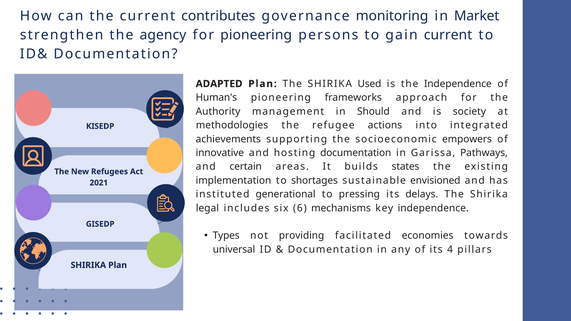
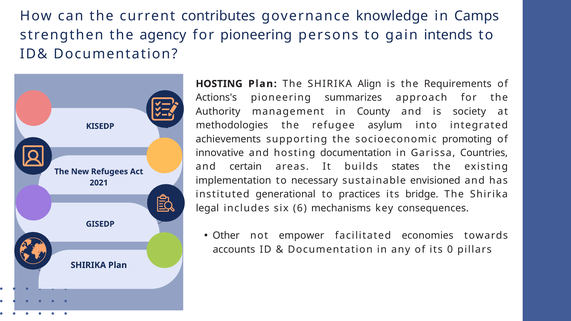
monitoring: monitoring -> knowledge
Market: Market -> Camps
gain current: current -> intends
ADAPTED at (219, 84): ADAPTED -> HOSTING
Used: Used -> Align
the Independence: Independence -> Requirements
Human's: Human's -> Actions's
frameworks: frameworks -> summarizes
Should: Should -> County
actions: actions -> asylum
empowers: empowers -> promoting
Pathways: Pathways -> Countries
shortages: shortages -> necessary
pressing: pressing -> practices
delays: delays -> bridge
key independence: independence -> consequences
Types: Types -> Other
providing: providing -> empower
universal: universal -> accounts
4: 4 -> 0
